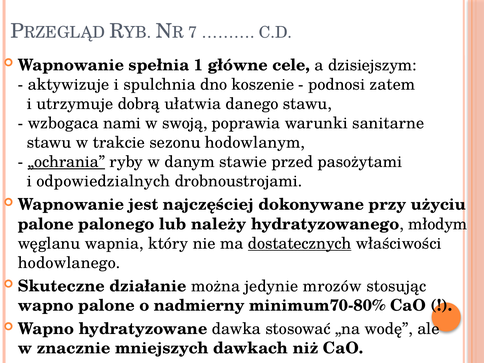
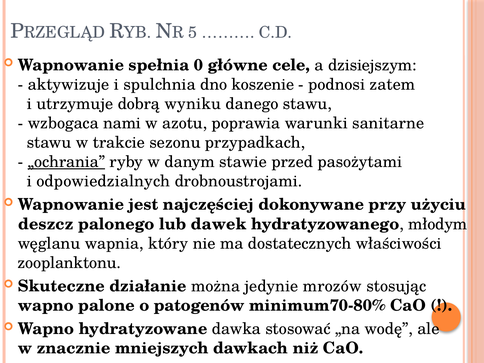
7: 7 -> 5
1: 1 -> 0
ułatwia: ułatwia -> wyniku
swoją: swoją -> azotu
hodowlanym: hodowlanym -> przypadkach
palone at (46, 224): palone -> deszcz
należy: należy -> dawek
dostatecznych underline: present -> none
hodowlanego: hodowlanego -> zooplanktonu
nadmierny: nadmierny -> patogenów
